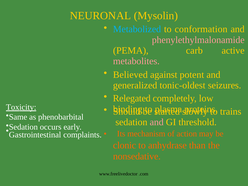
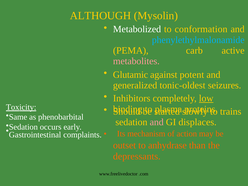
NEURONAL: NEURONAL -> ALTHOUGH
Metabolized colour: light blue -> white
phenylethylmalonamide colour: pink -> light blue
Believed: Believed -> Glutamic
Relegated: Relegated -> Inhibitors
low underline: none -> present
threshold: threshold -> displaces
clonic: clonic -> outset
nonsedative: nonsedative -> depressants
